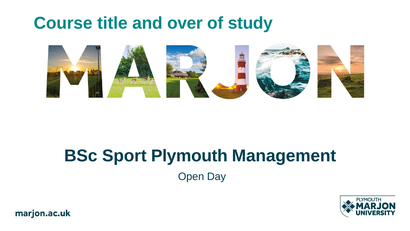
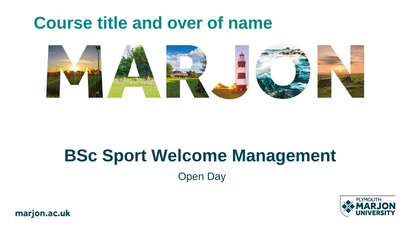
study: study -> name
Plymouth: Plymouth -> Welcome
